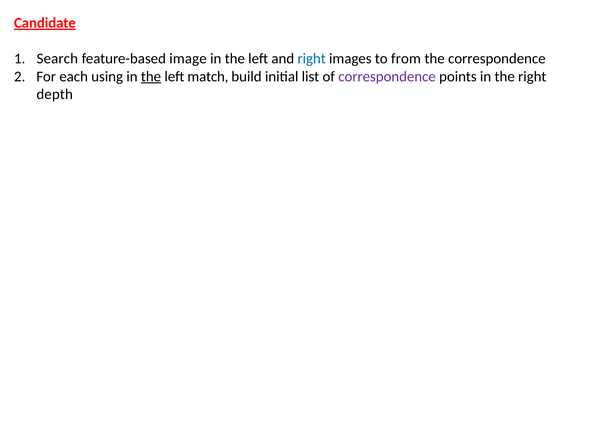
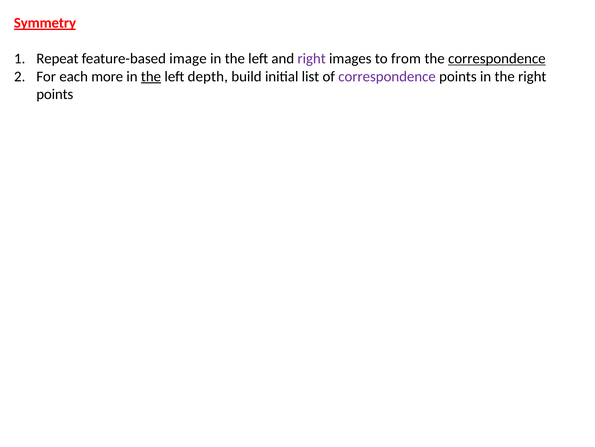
Candidate: Candidate -> Symmetry
Search: Search -> Repeat
right at (312, 58) colour: blue -> purple
correspondence at (497, 58) underline: none -> present
using: using -> more
match: match -> depth
depth at (55, 94): depth -> points
